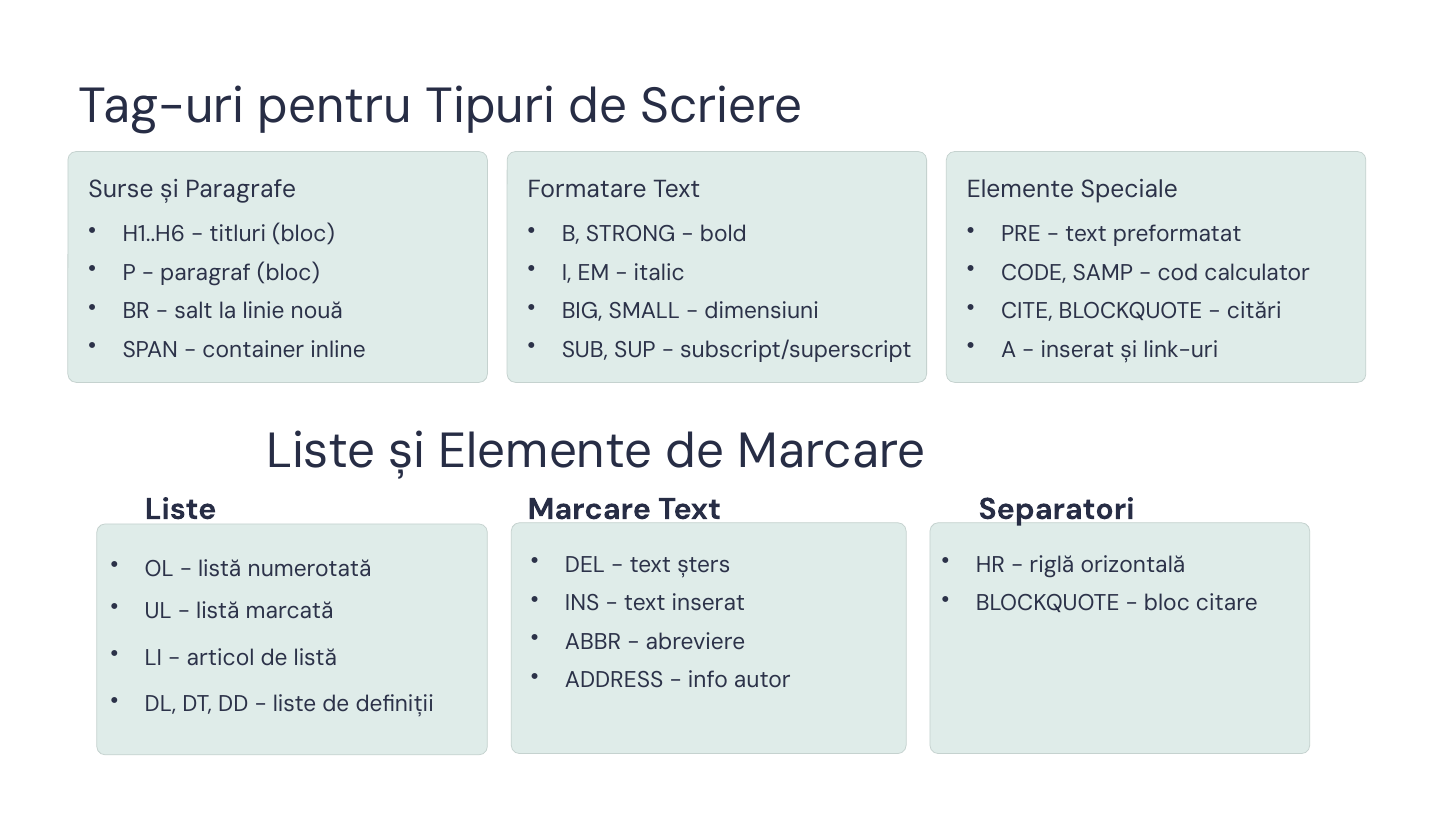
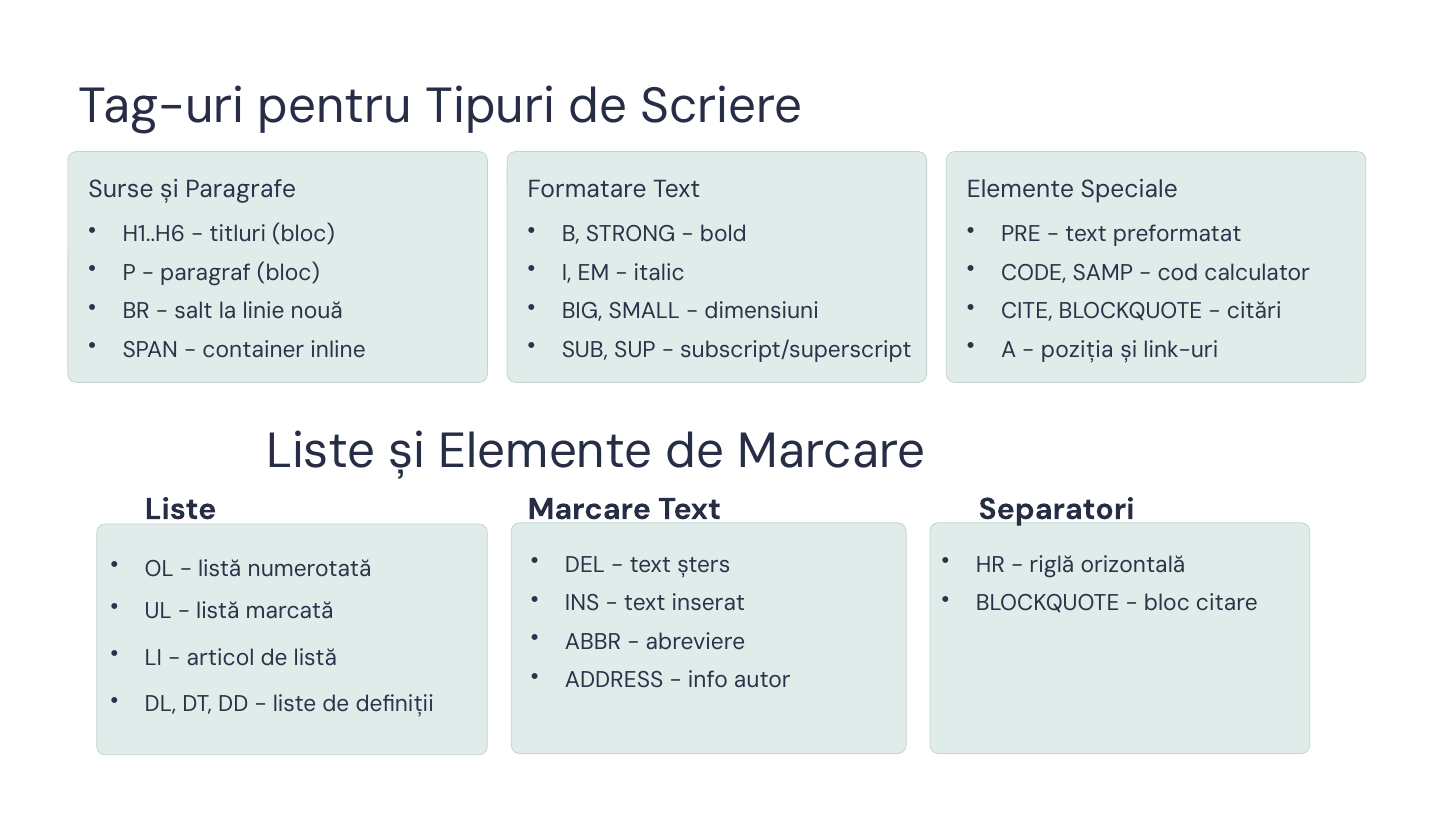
inserat at (1077, 350): inserat -> poziția
